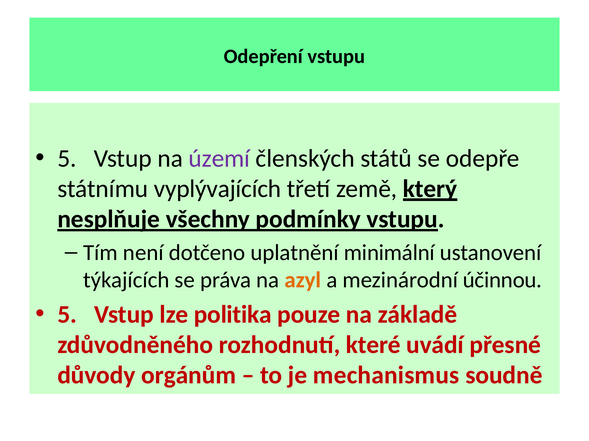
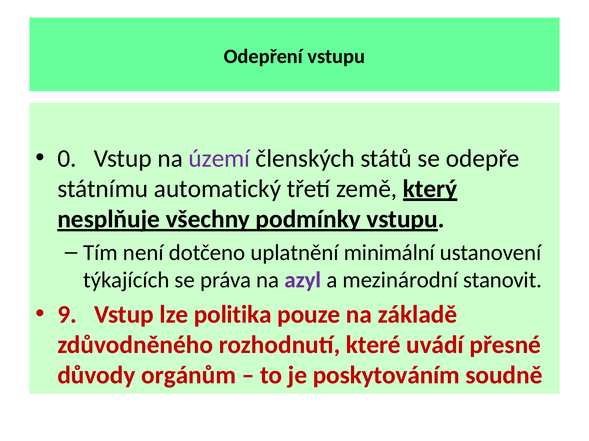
5 at (67, 159): 5 -> 0
vyplývajících: vyplývajících -> automatický
azyl colour: orange -> purple
účinnou: účinnou -> stanovit
5 at (67, 315): 5 -> 9
mechanismus: mechanismus -> poskytováním
